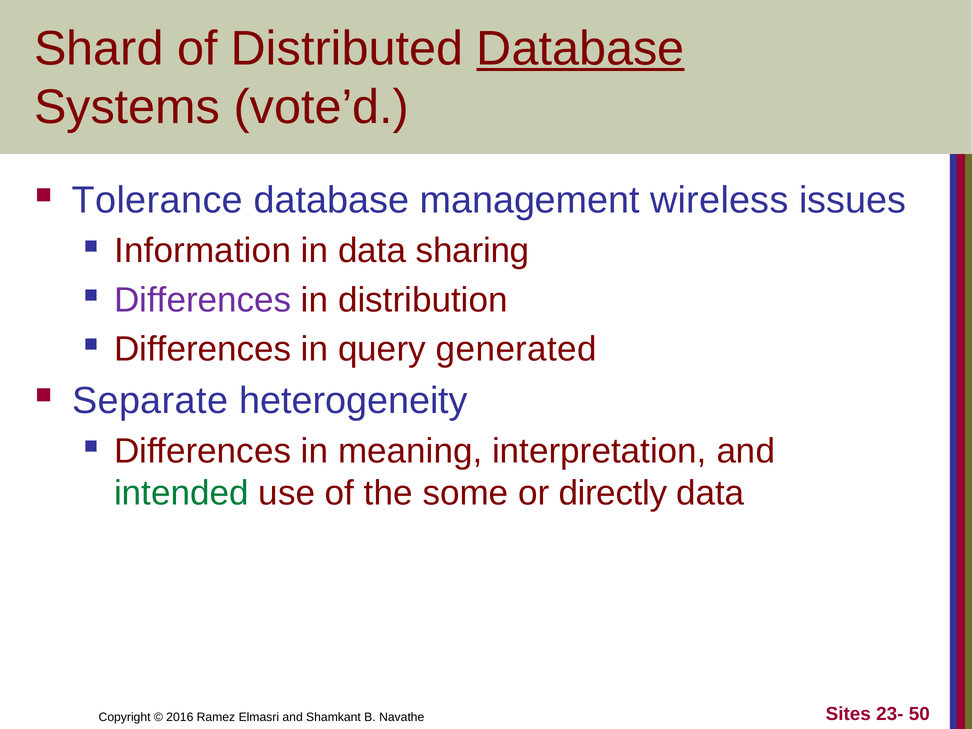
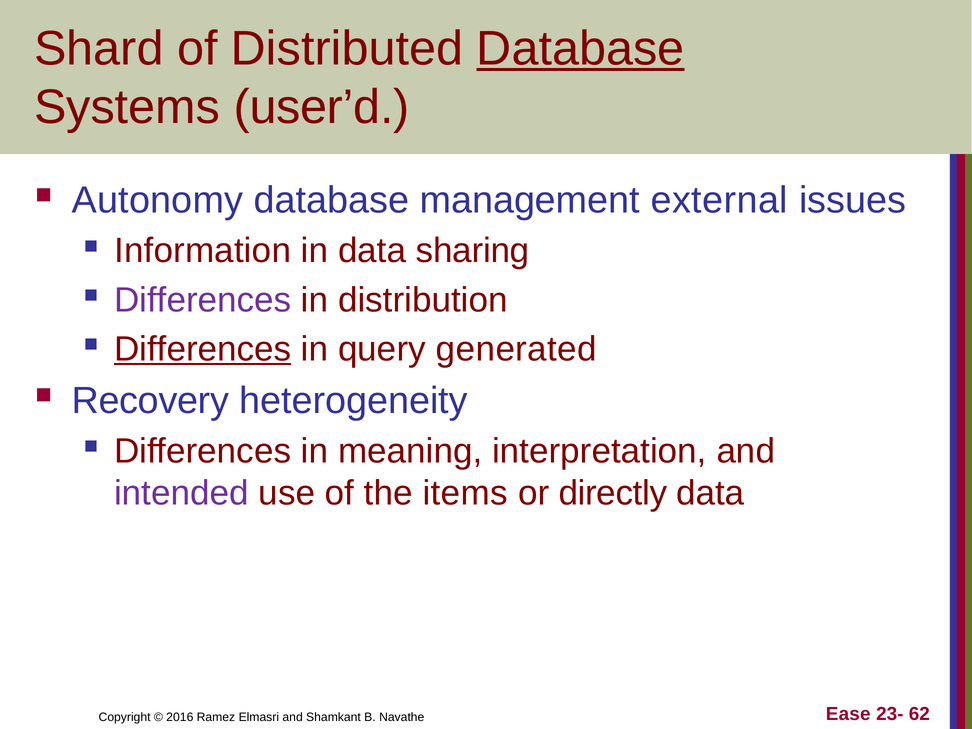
vote’d: vote’d -> user’d
Tolerance: Tolerance -> Autonomy
wireless: wireless -> external
Differences at (203, 349) underline: none -> present
Separate: Separate -> Recovery
intended colour: green -> purple
some: some -> items
Sites: Sites -> Ease
50: 50 -> 62
